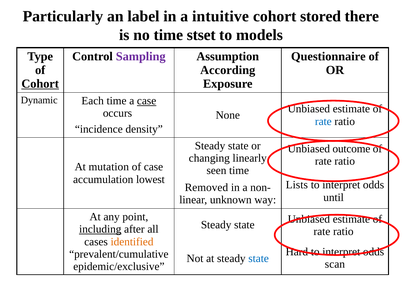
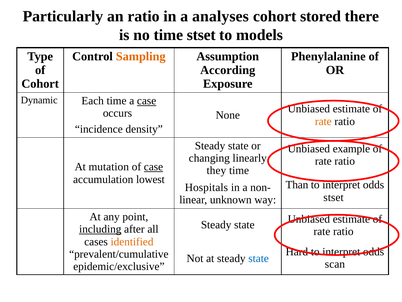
an label: label -> ratio
intuitive: intuitive -> analyses
Sampling colour: purple -> orange
Questionnaire: Questionnaire -> Phenylalanine
Cohort at (40, 84) underline: present -> none
rate at (323, 121) colour: blue -> orange
outcome: outcome -> example
case at (154, 167) underline: none -> present
seen: seen -> they
Lists: Lists -> Than
Removed: Removed -> Hospitals
until at (334, 197): until -> stset
